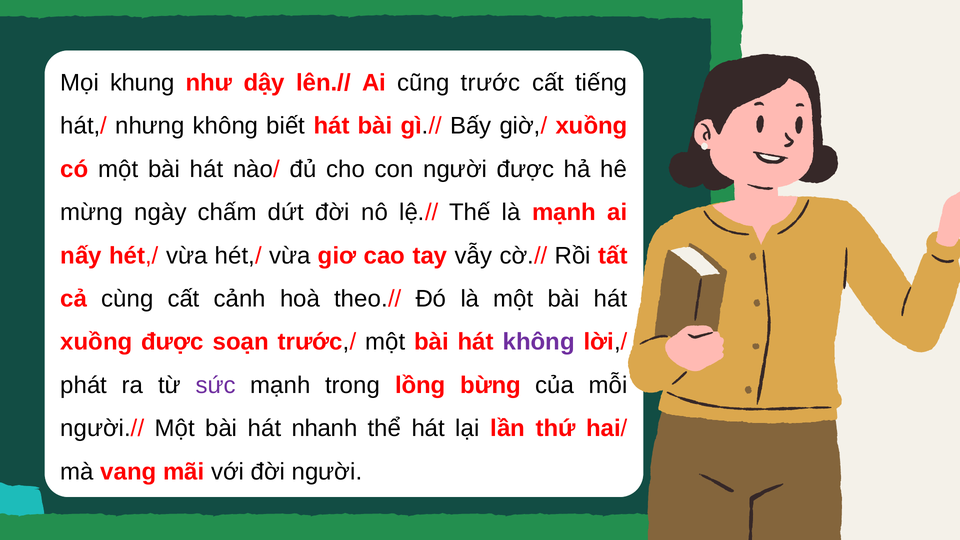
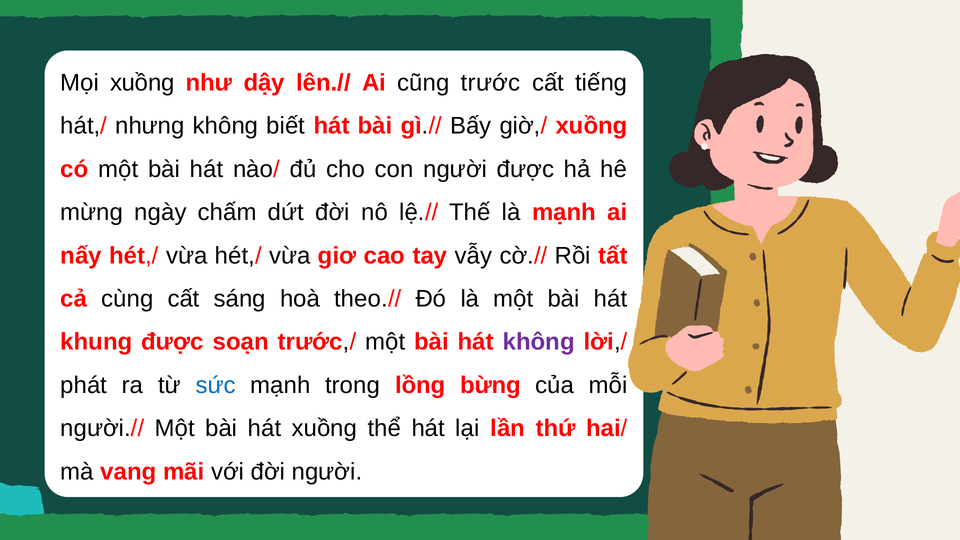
Mọi khung: khung -> xuồng
cảnh: cảnh -> sáng
xuồng at (96, 342): xuồng -> khung
sức colour: purple -> blue
hát nhanh: nhanh -> xuồng
